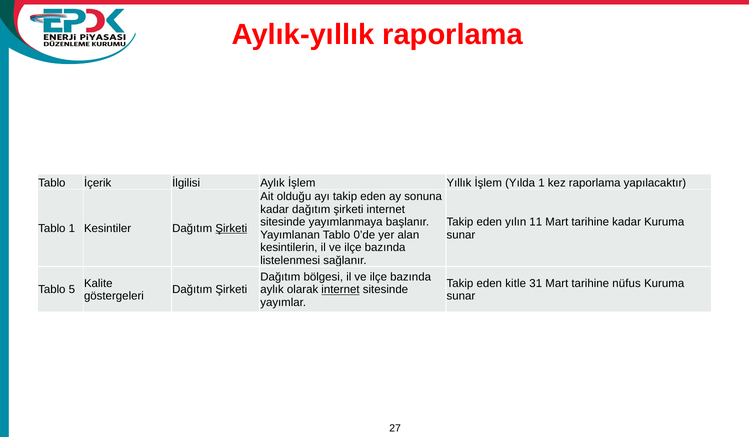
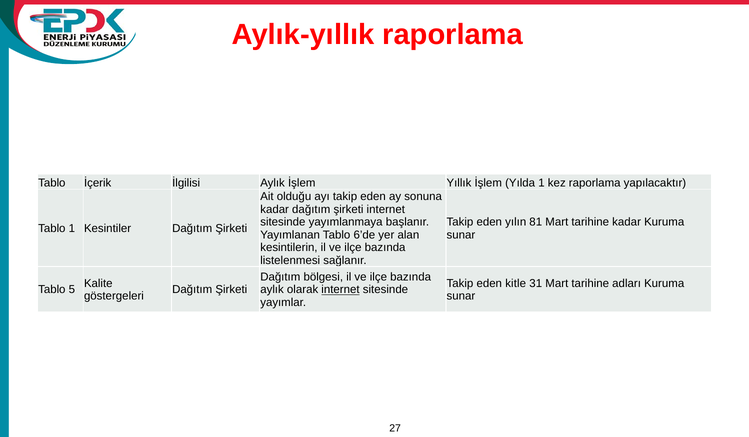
11: 11 -> 81
Şirketi at (231, 228) underline: present -> none
0’de: 0’de -> 6’de
nüfus: nüfus -> adları
